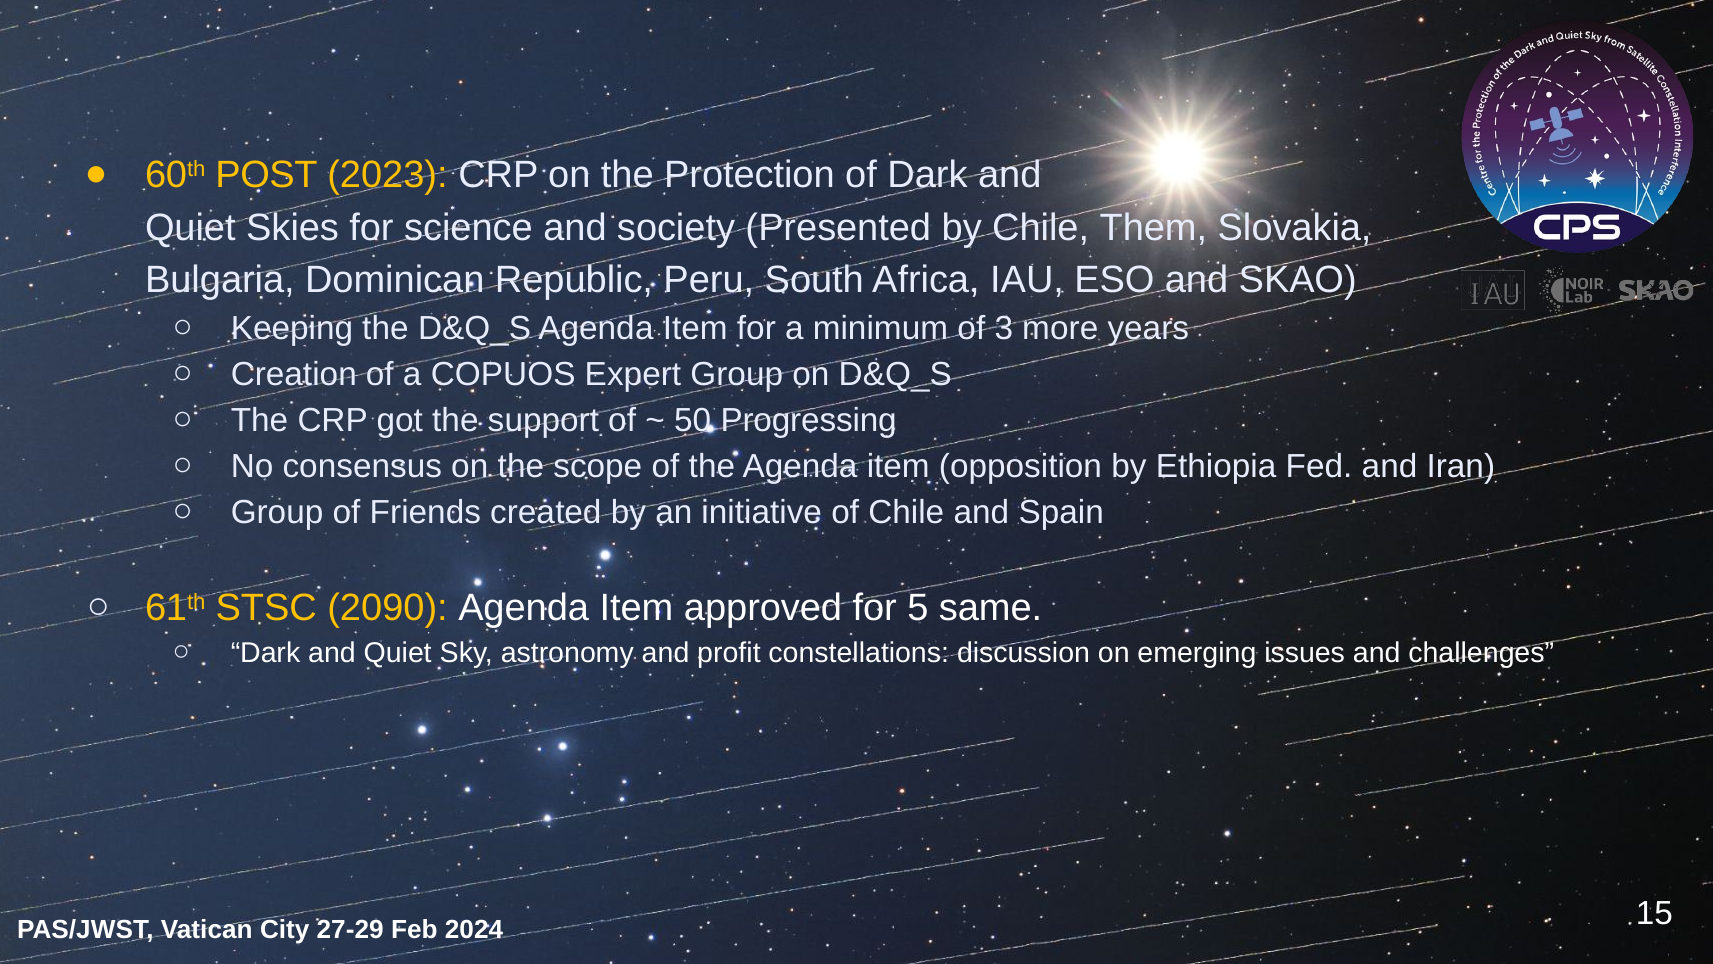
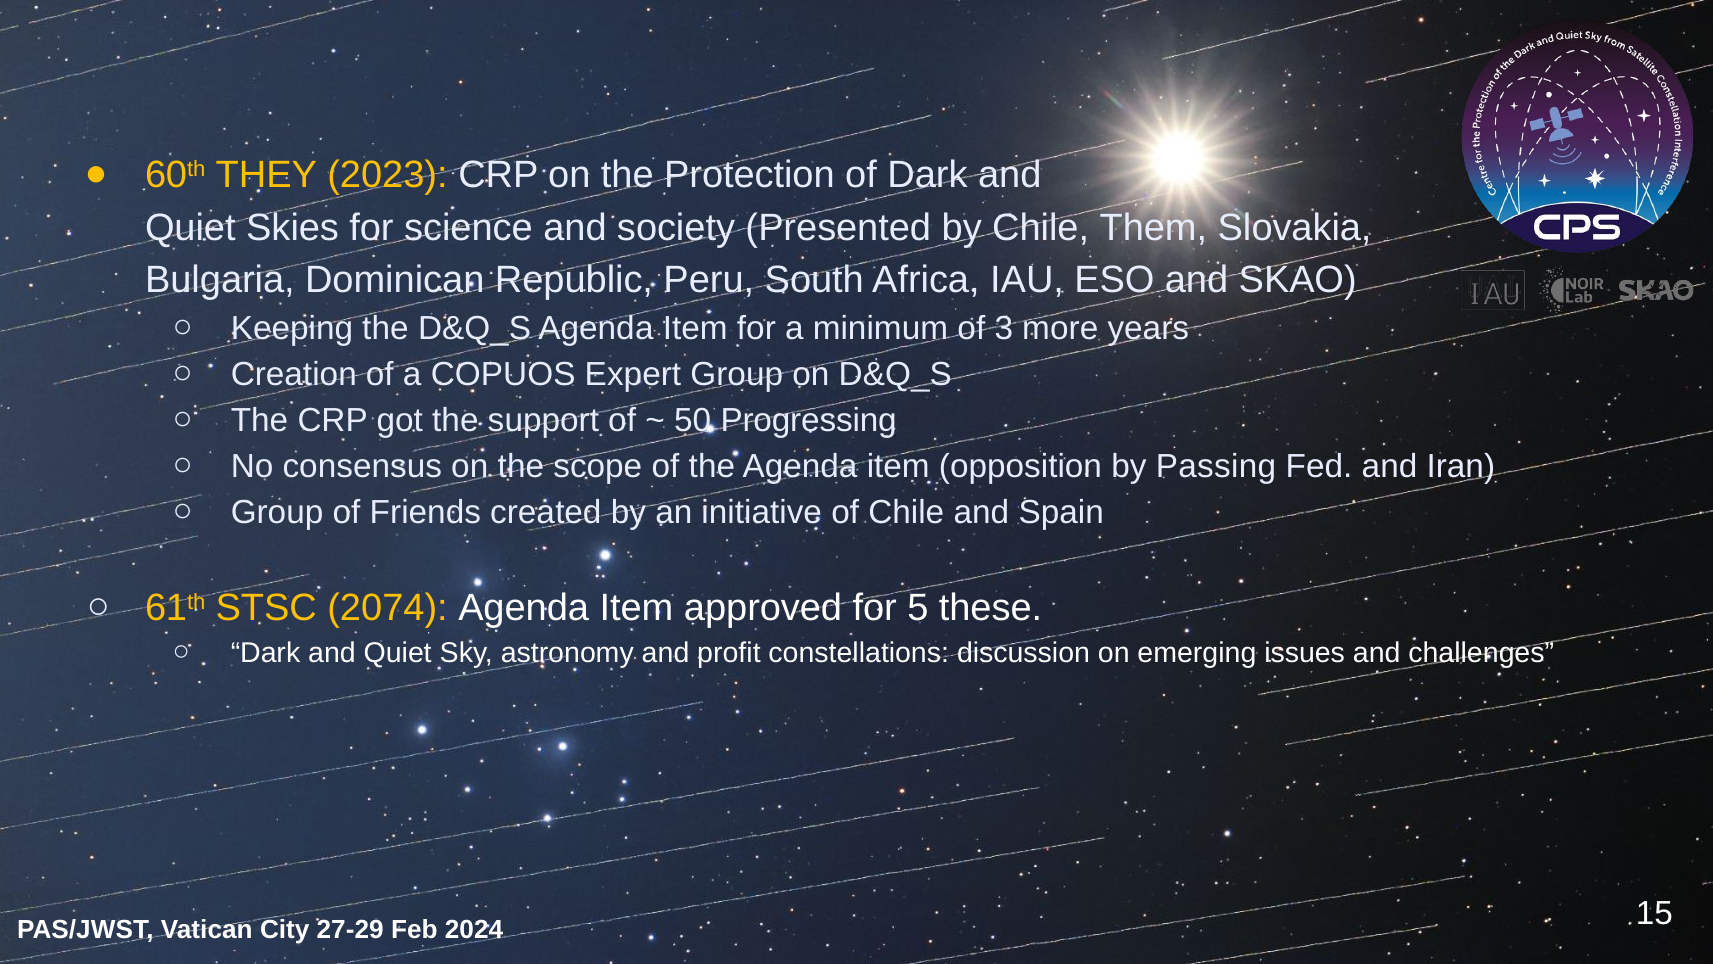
POST: POST -> THEY
Ethiopia: Ethiopia -> Passing
2090: 2090 -> 2074
same: same -> these
